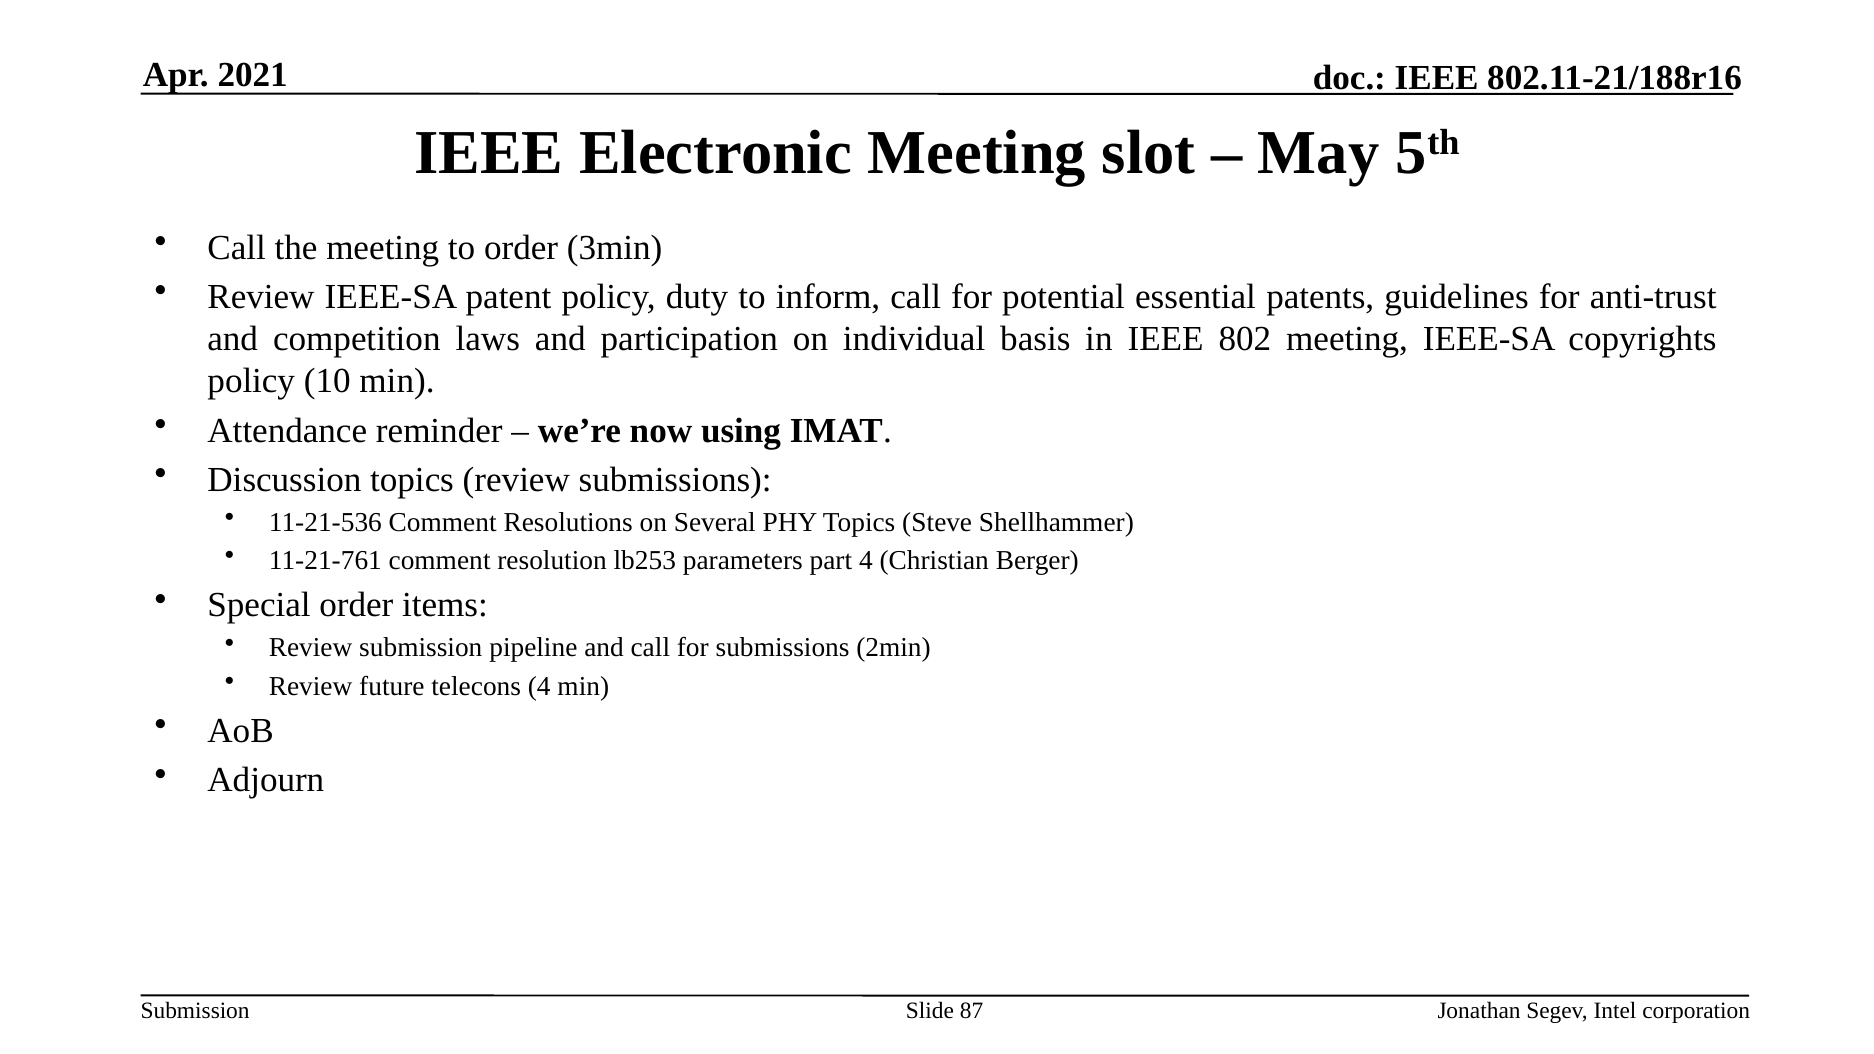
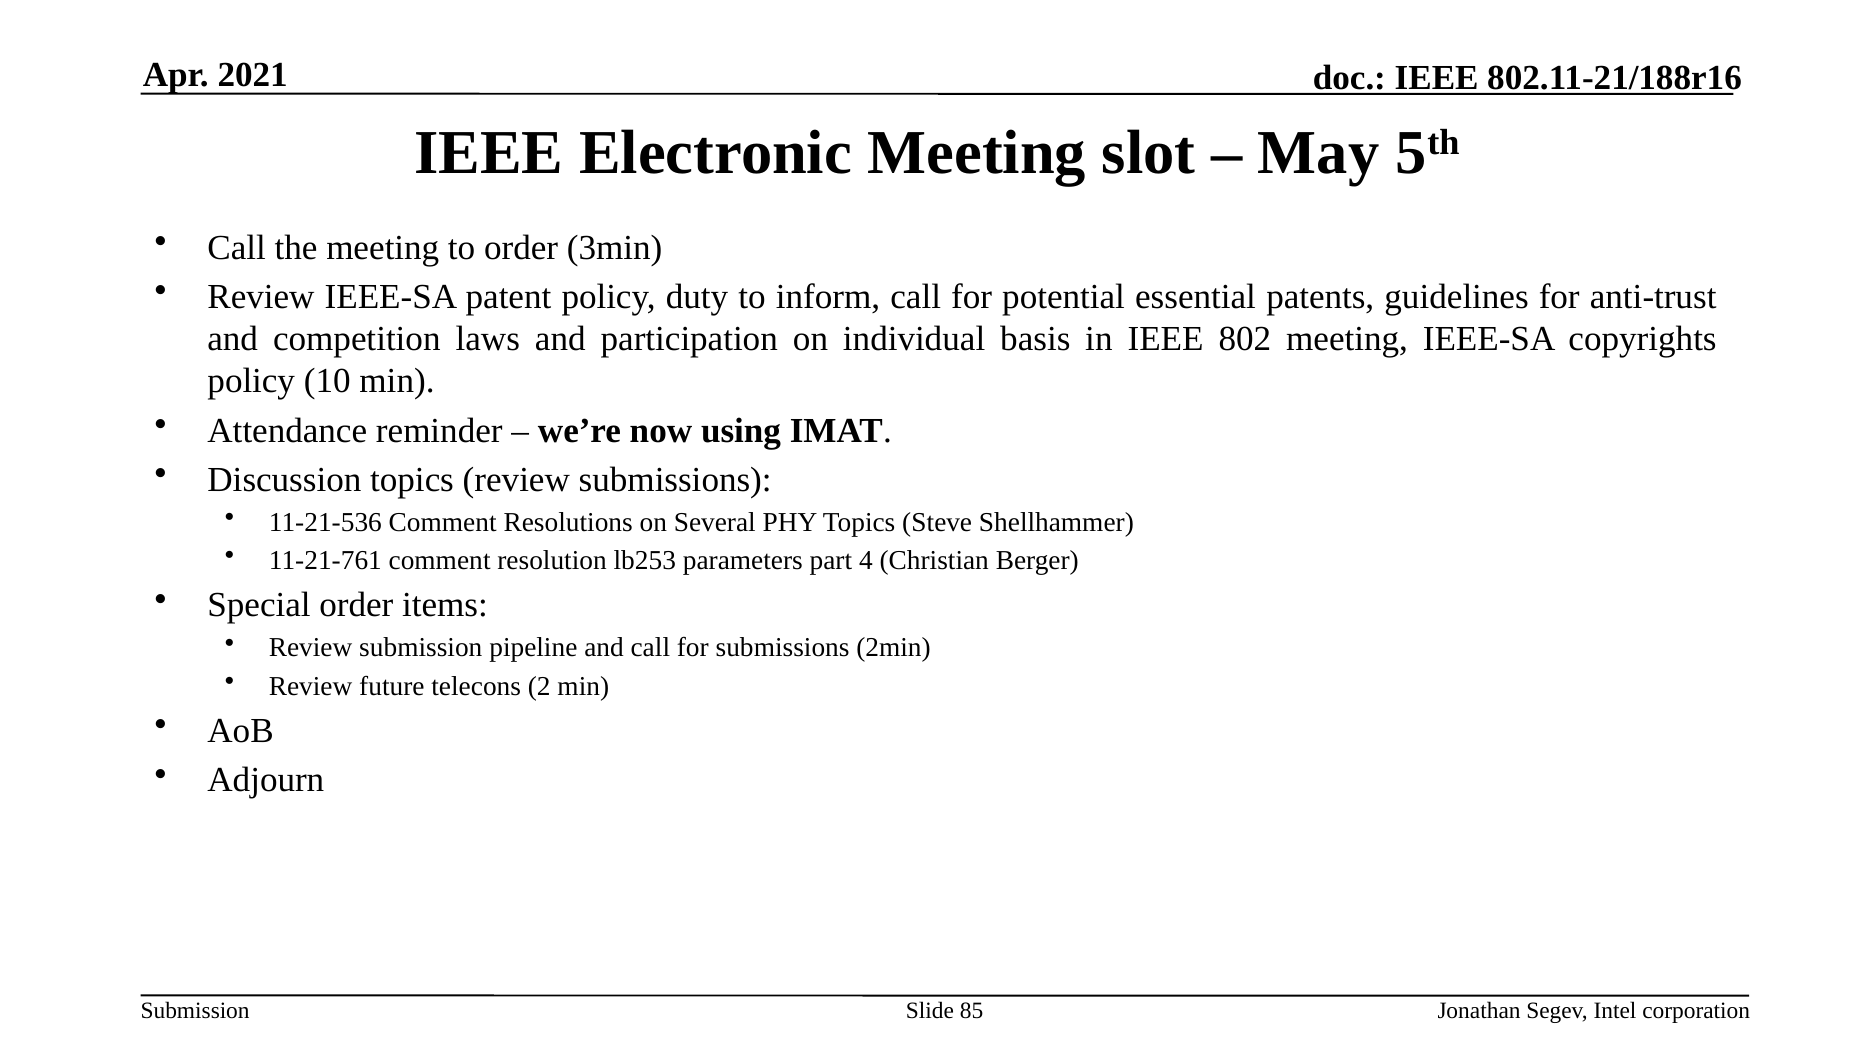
telecons 4: 4 -> 2
87: 87 -> 85
